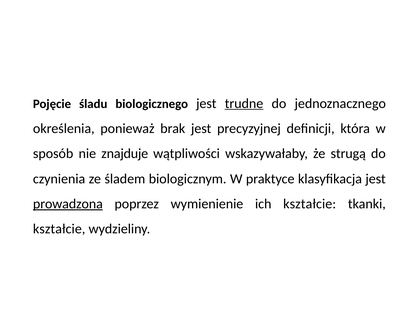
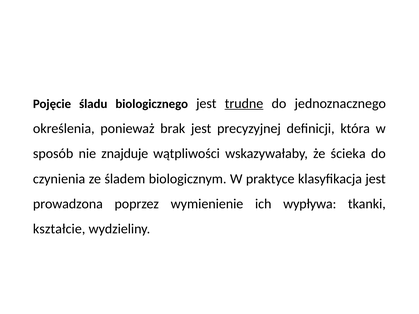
strugą: strugą -> ścieka
prowadzona underline: present -> none
ich kształcie: kształcie -> wypływa
